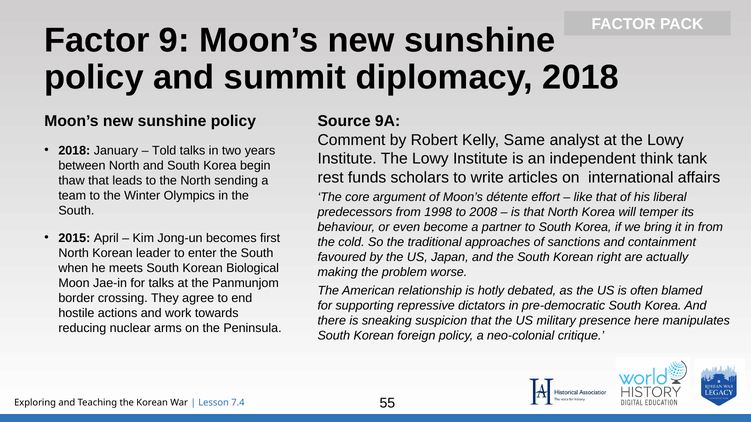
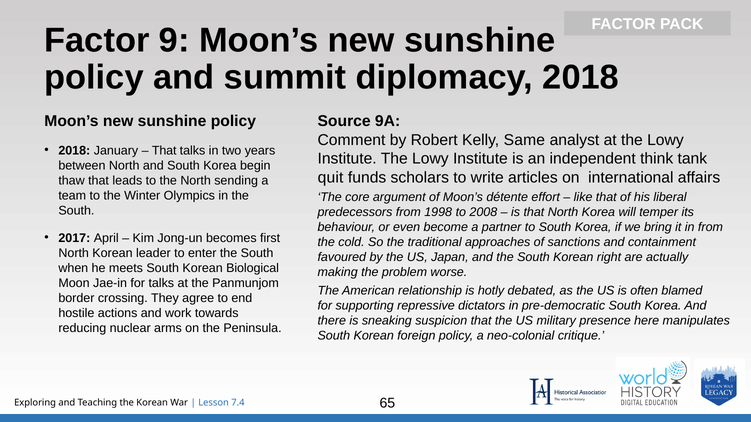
Told at (164, 151): Told -> That
rest: rest -> quit
2015: 2015 -> 2017
55: 55 -> 65
